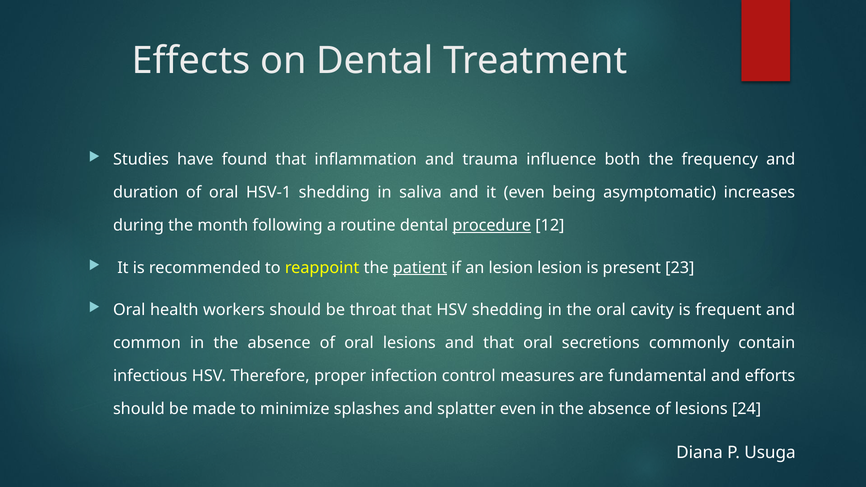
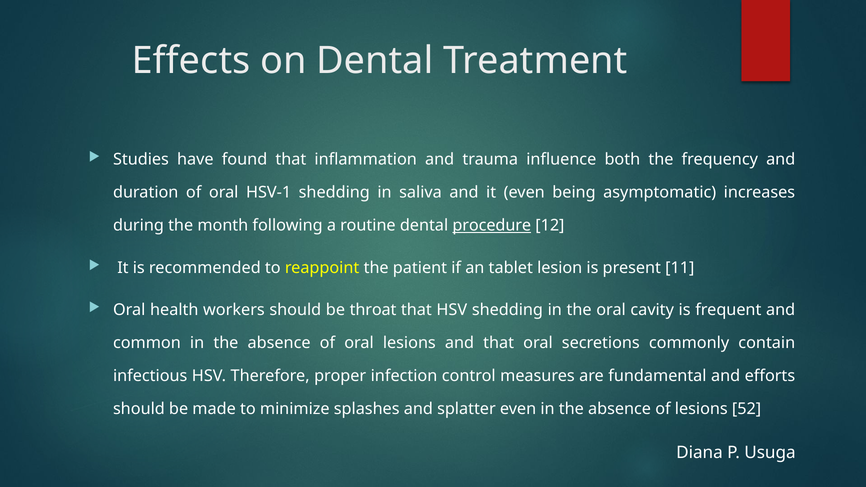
patient underline: present -> none
an lesion: lesion -> tablet
23: 23 -> 11
24: 24 -> 52
